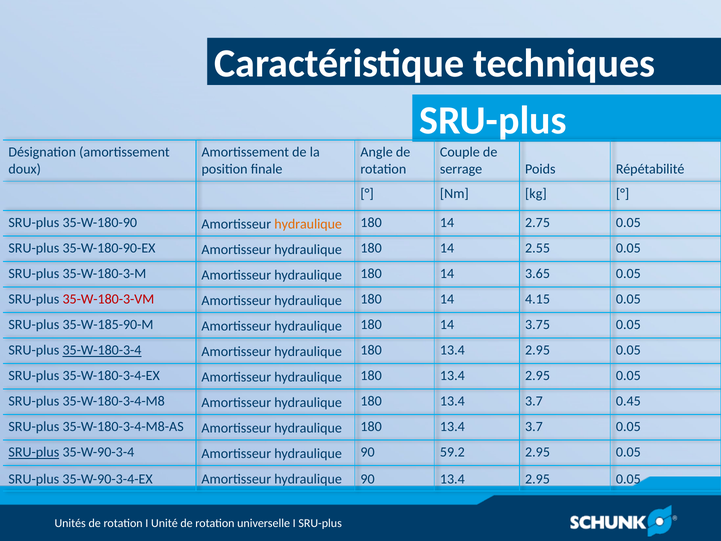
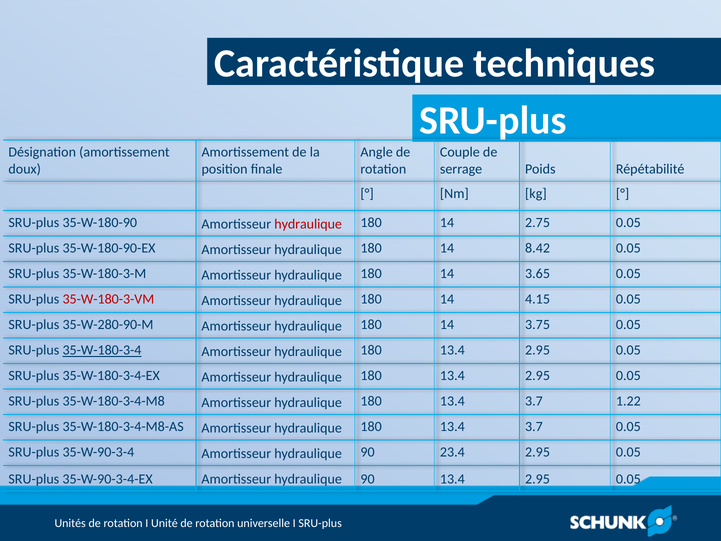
hydraulique at (308, 224) colour: orange -> red
2.55: 2.55 -> 8.42
35-W-185-90-M: 35-W-185-90-M -> 35-W-280-90-M
0.45: 0.45 -> 1.22
SRU-plus at (34, 452) underline: present -> none
59.2: 59.2 -> 23.4
